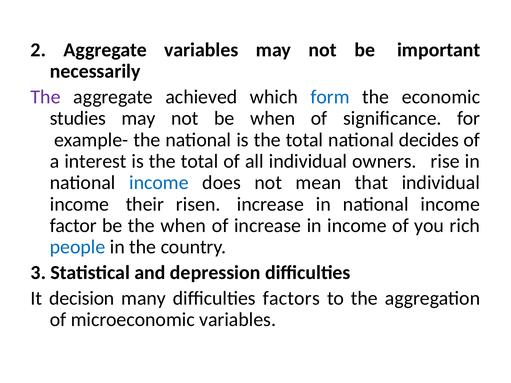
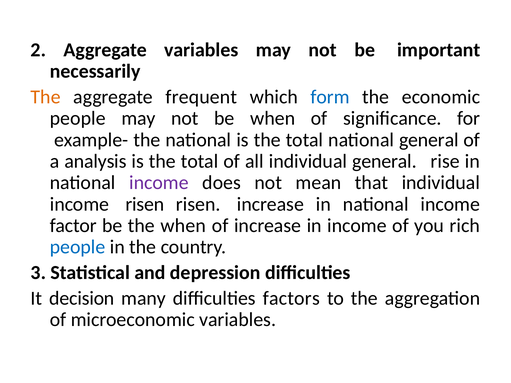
The at (46, 97) colour: purple -> orange
achieved: achieved -> frequent
studies at (78, 118): studies -> people
national decides: decides -> general
interest: interest -> analysis
individual owners: owners -> general
income at (159, 183) colour: blue -> purple
income their: their -> risen
